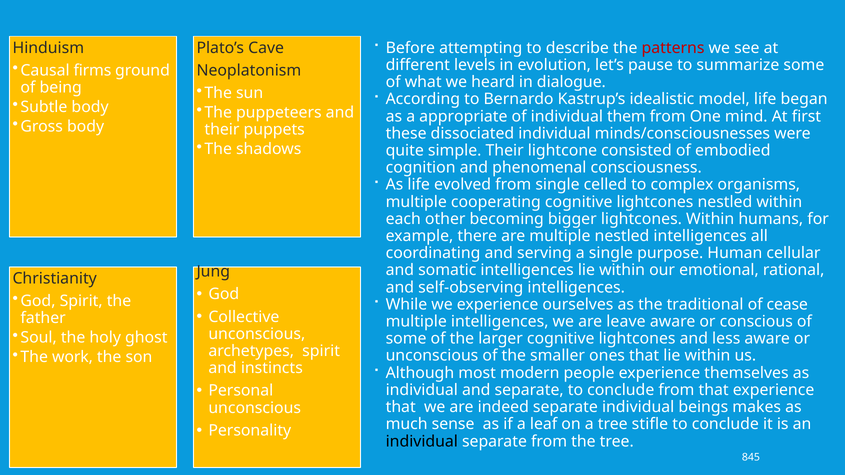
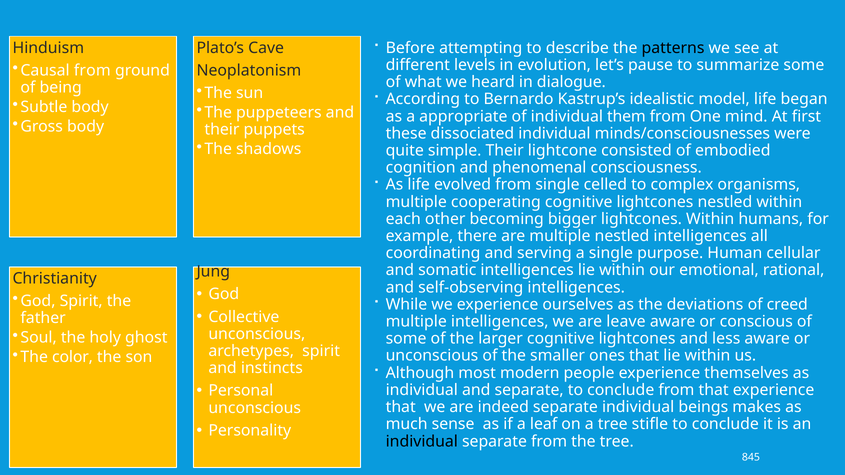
patterns colour: red -> black
Causal firms: firms -> from
traditional: traditional -> deviations
cease: cease -> creed
work: work -> color
